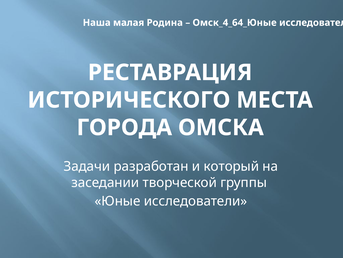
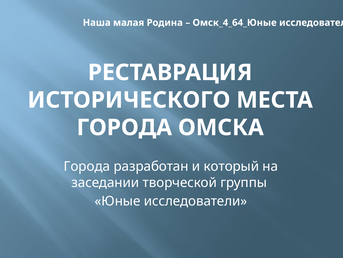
Задачи at (87, 166): Задачи -> Города
